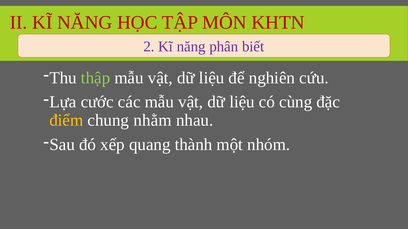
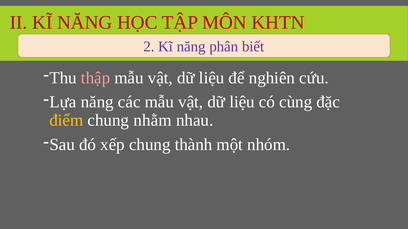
thập colour: light green -> pink
Lựa cước: cước -> năng
xếp quang: quang -> chung
